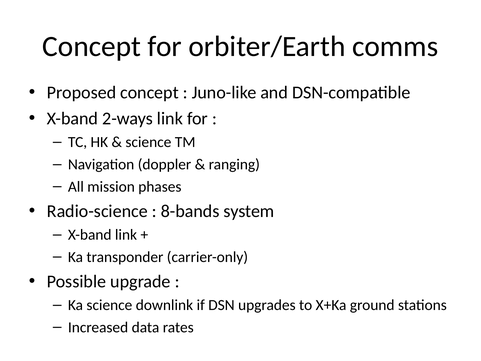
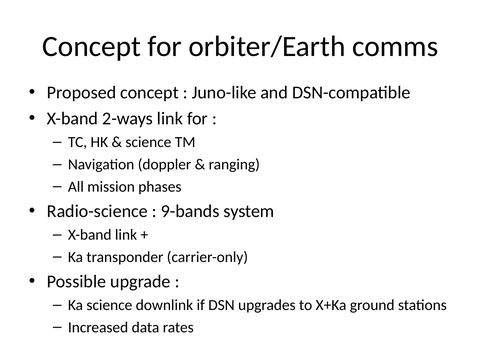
8-bands: 8-bands -> 9-bands
